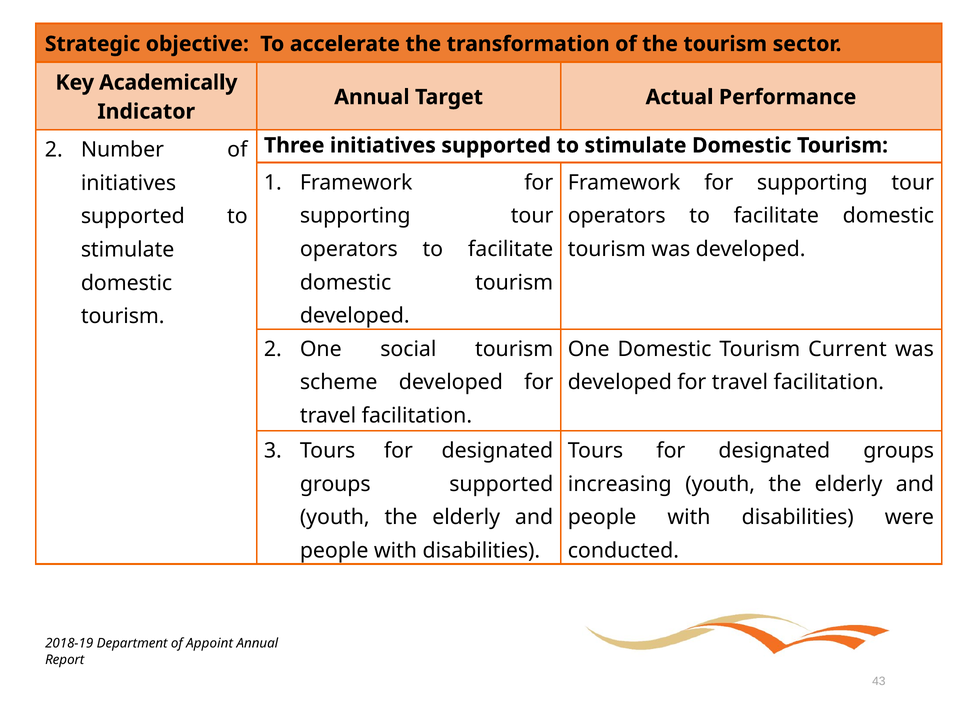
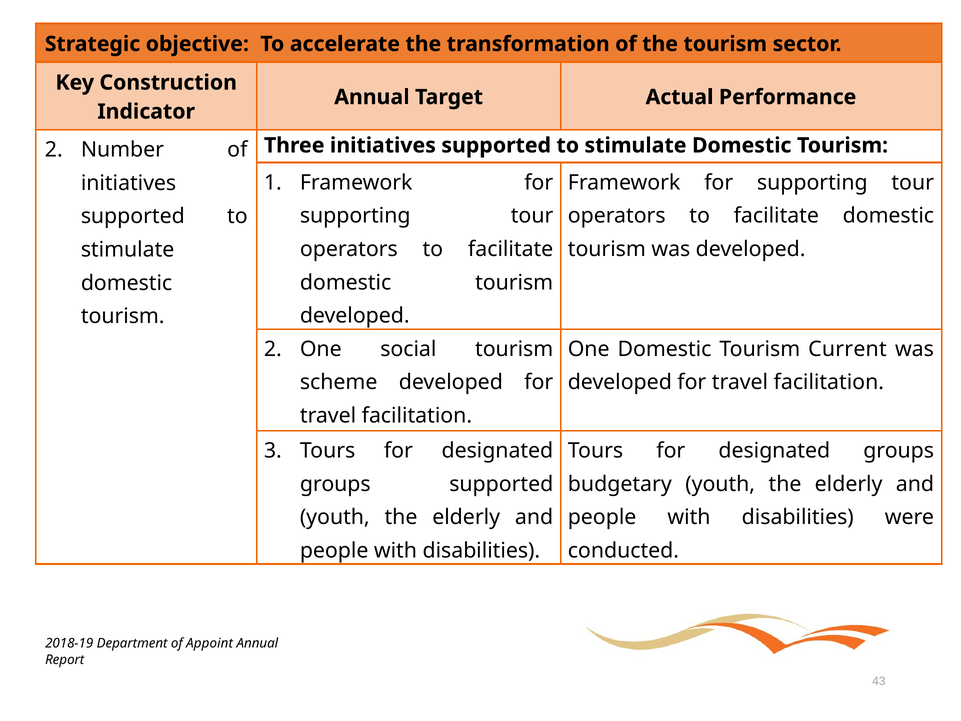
Academically: Academically -> Construction
increasing: increasing -> budgetary
